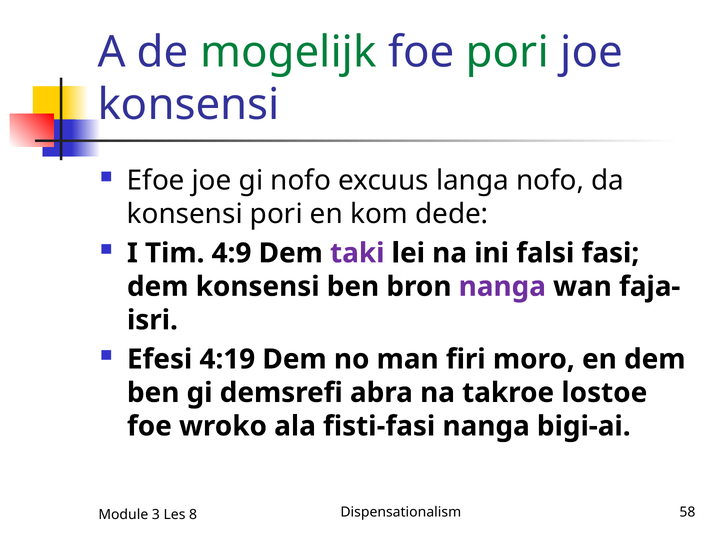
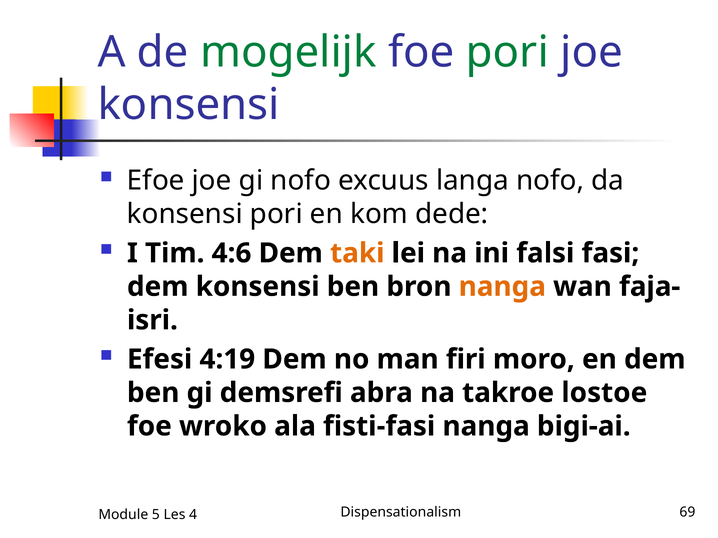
4:9: 4:9 -> 4:6
taki colour: purple -> orange
nanga at (502, 287) colour: purple -> orange
58: 58 -> 69
3: 3 -> 5
8: 8 -> 4
